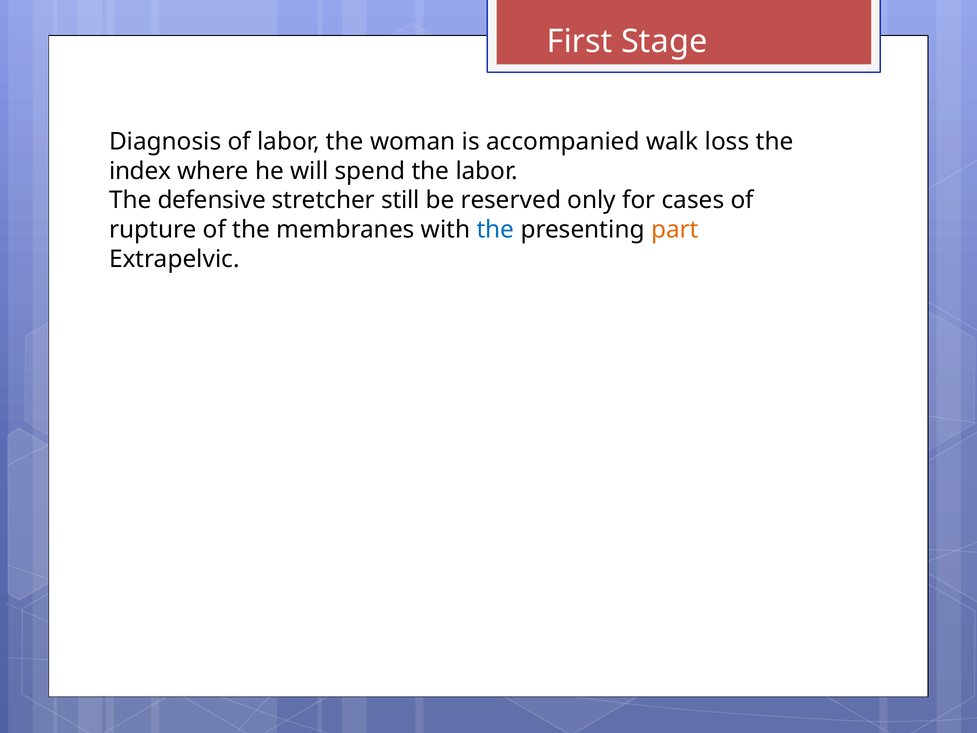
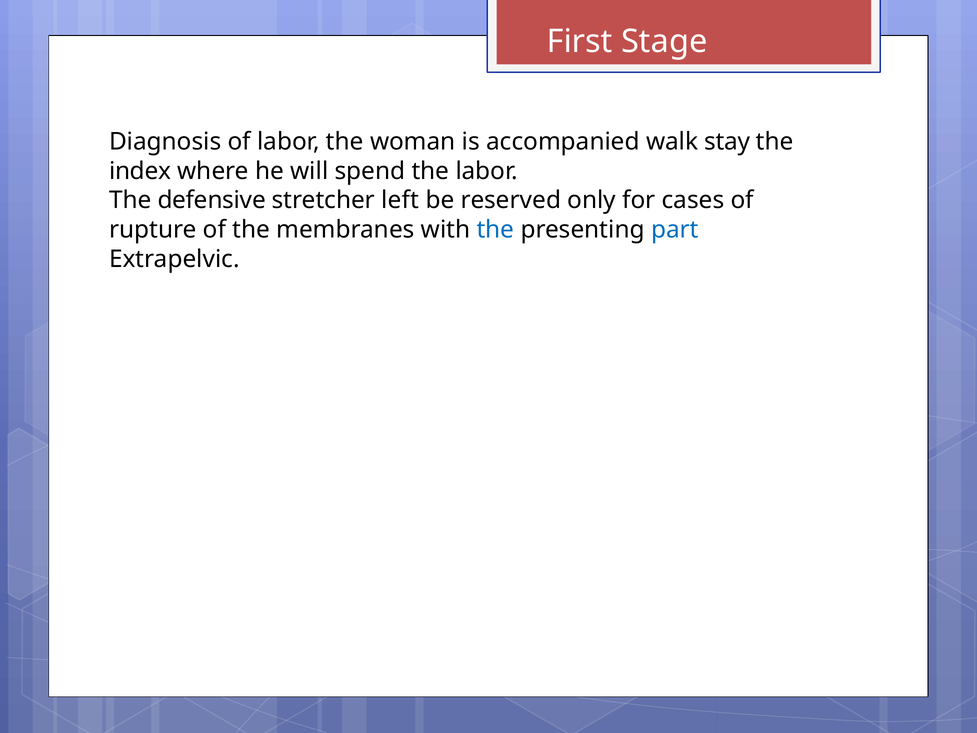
loss: loss -> stay
still: still -> left
part colour: orange -> blue
